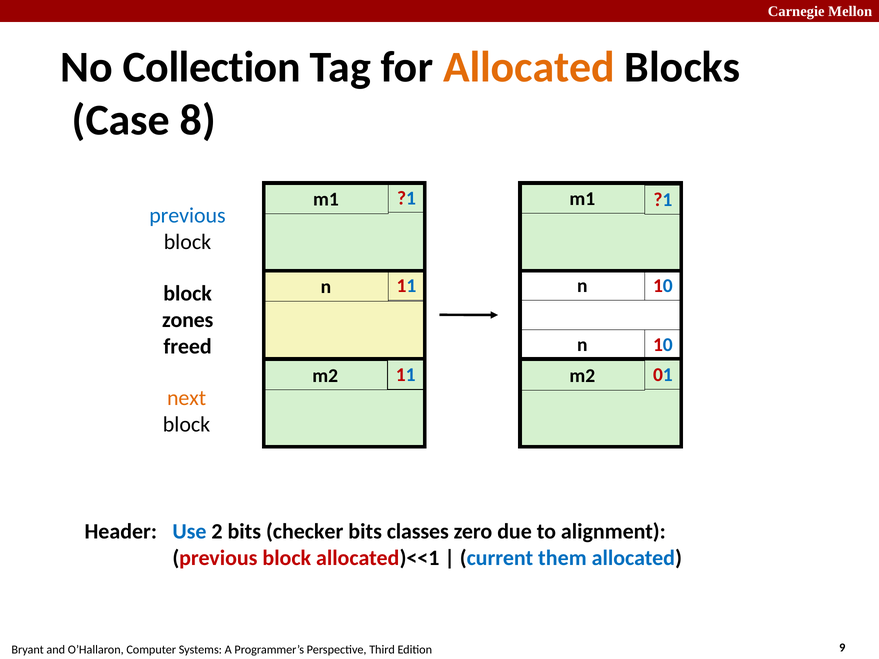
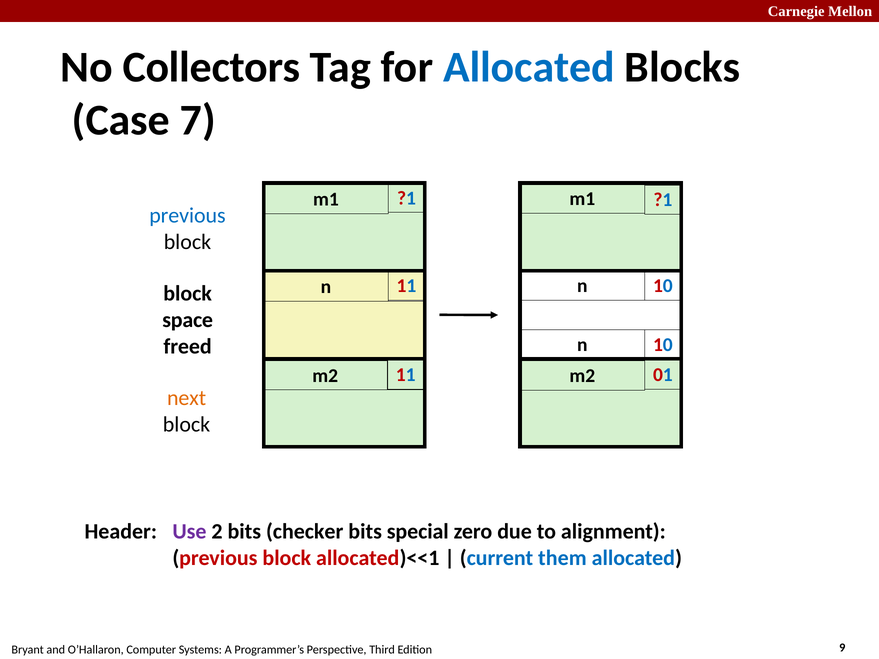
Collection: Collection -> Collectors
Allocated at (529, 67) colour: orange -> blue
8: 8 -> 7
zones: zones -> space
Use colour: blue -> purple
classes: classes -> special
